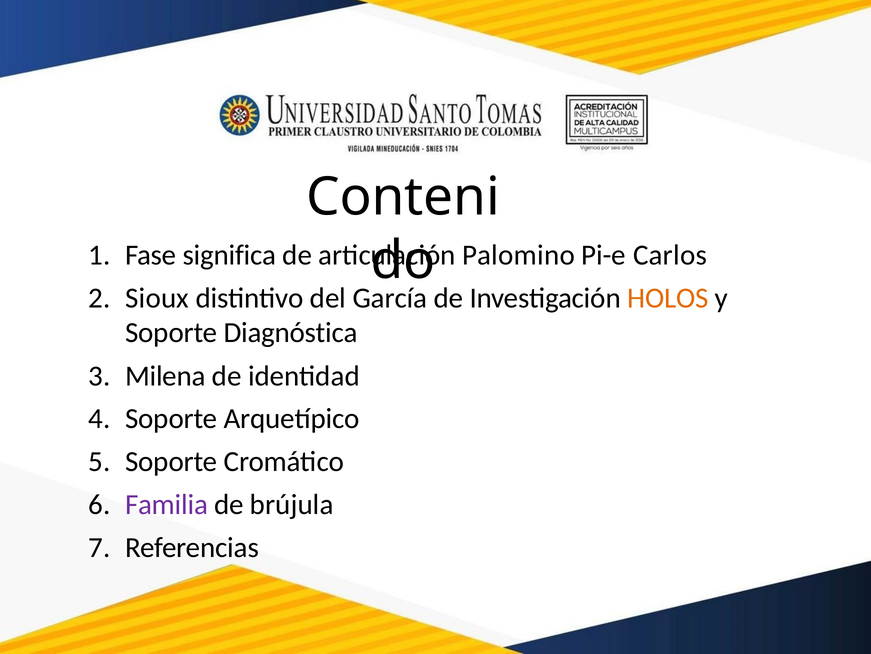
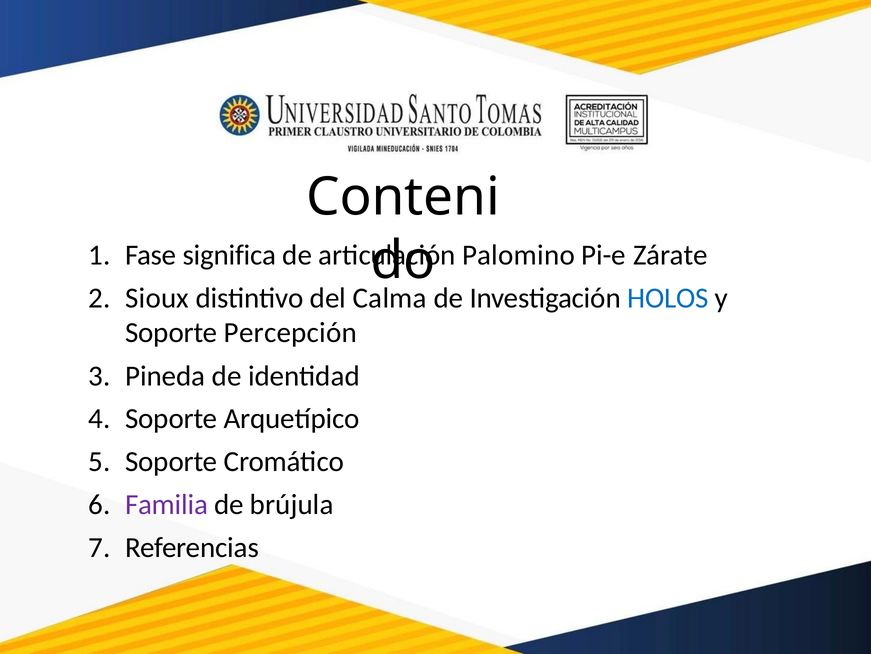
Carlos: Carlos -> Zárate
García: García -> Calma
HOLOS colour: orange -> blue
Diagnóstica: Diagnóstica -> Percepción
Milena: Milena -> Pineda
